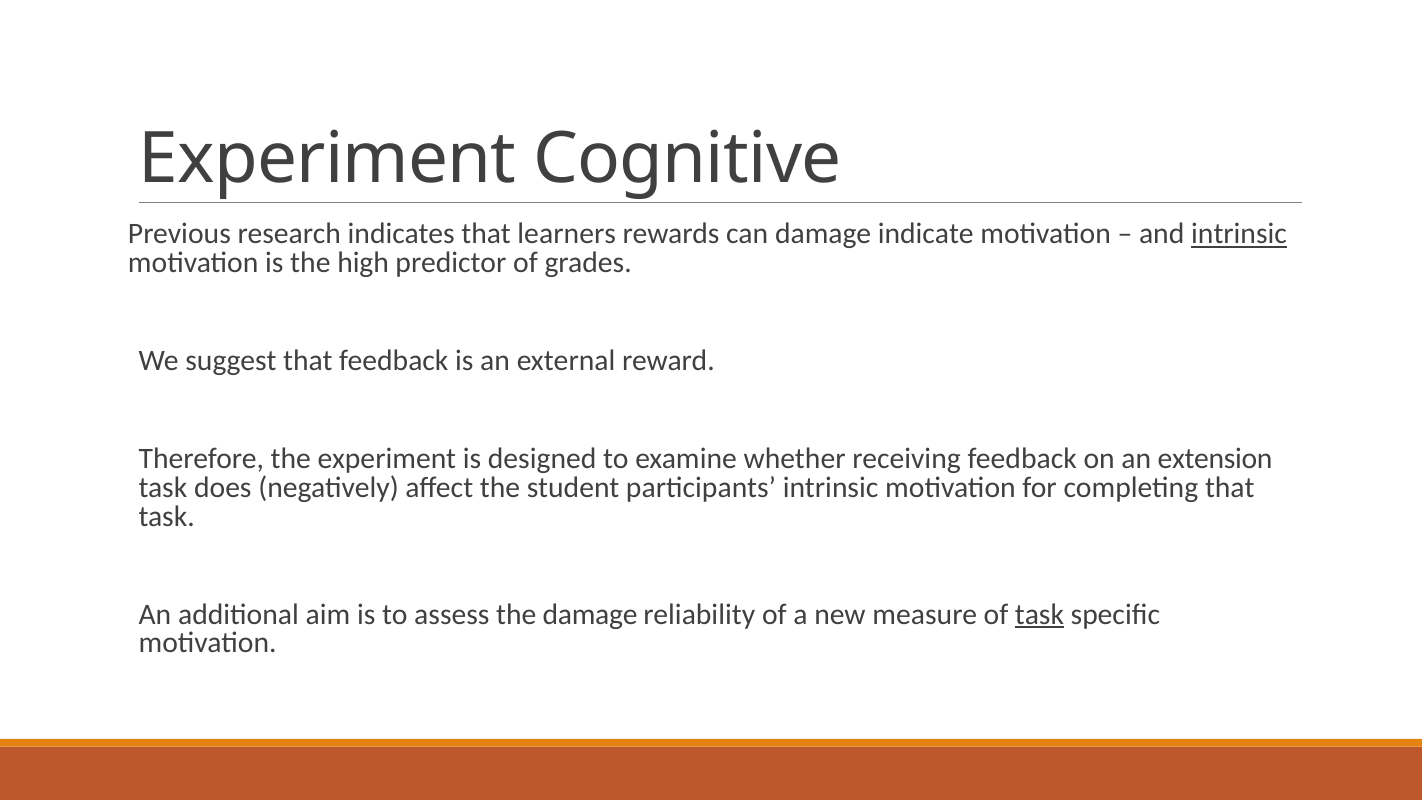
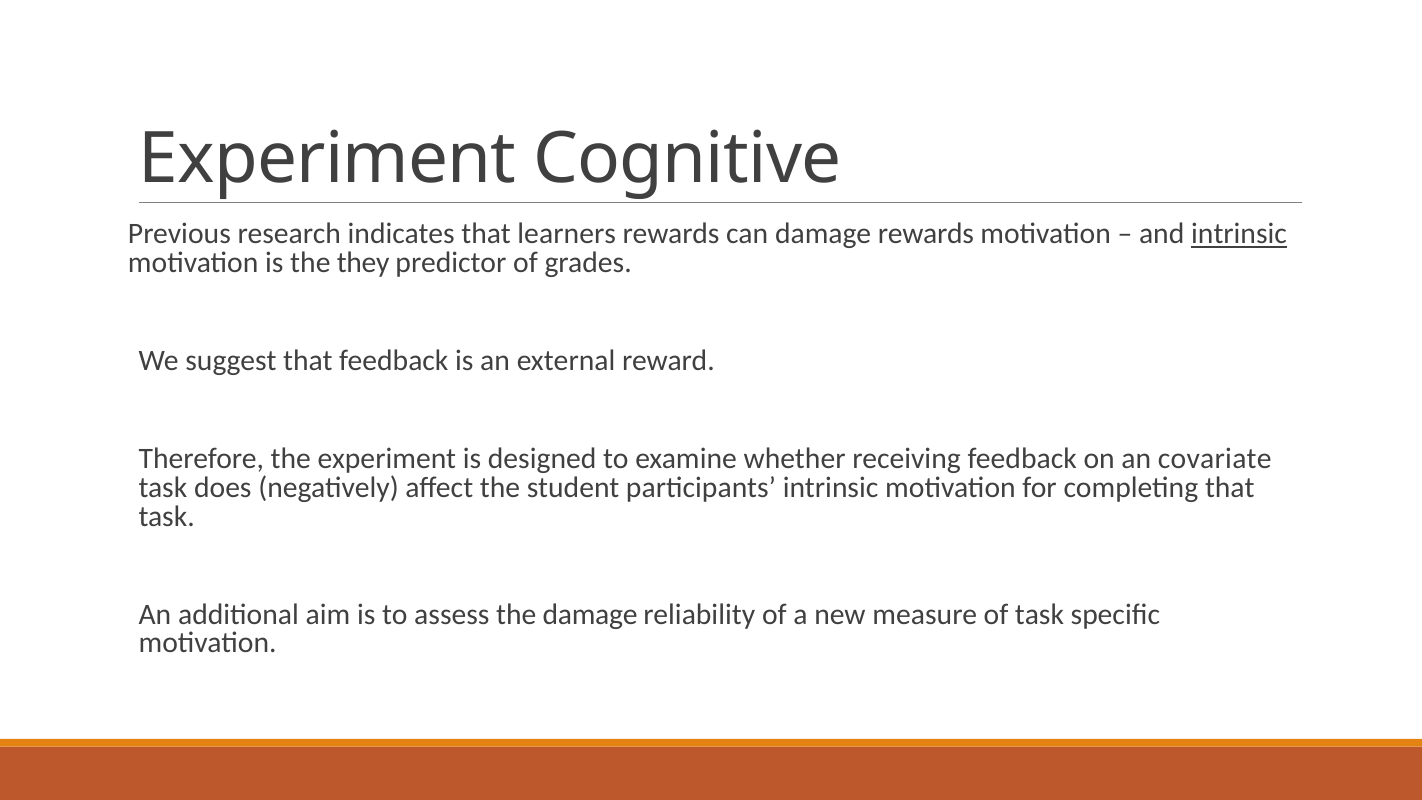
damage indicate: indicate -> rewards
high: high -> they
extension: extension -> covariate
task at (1039, 614) underline: present -> none
